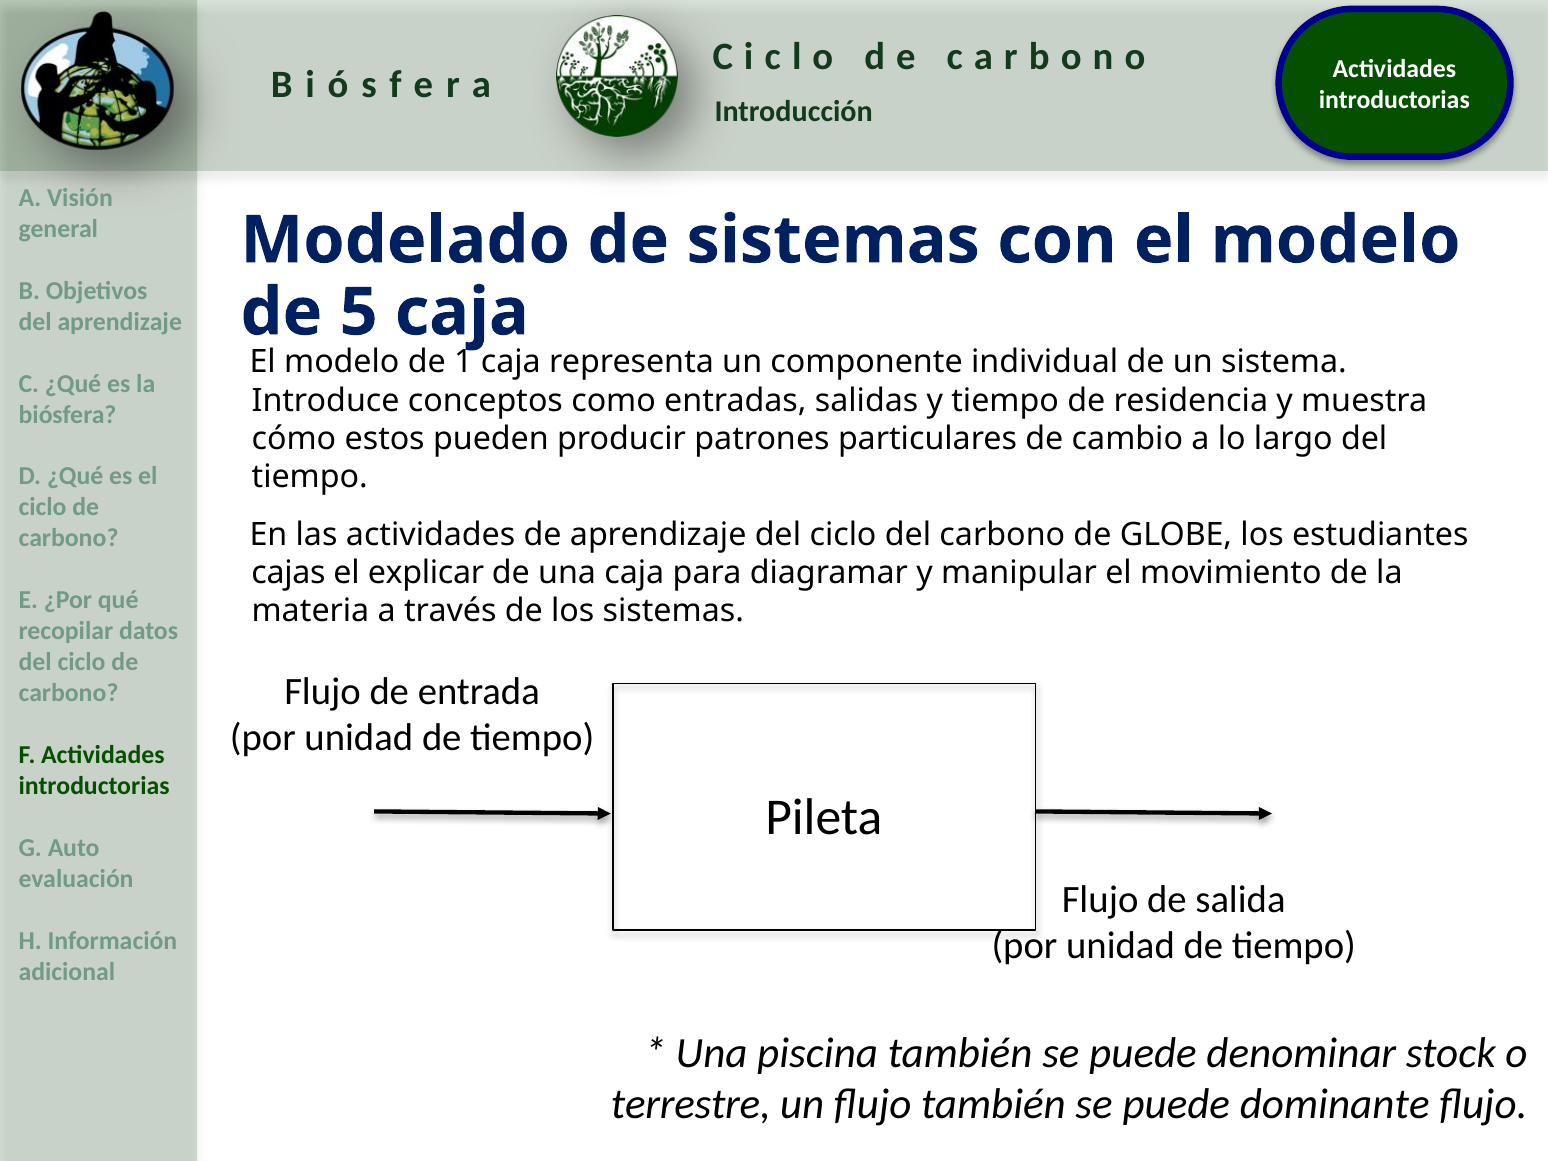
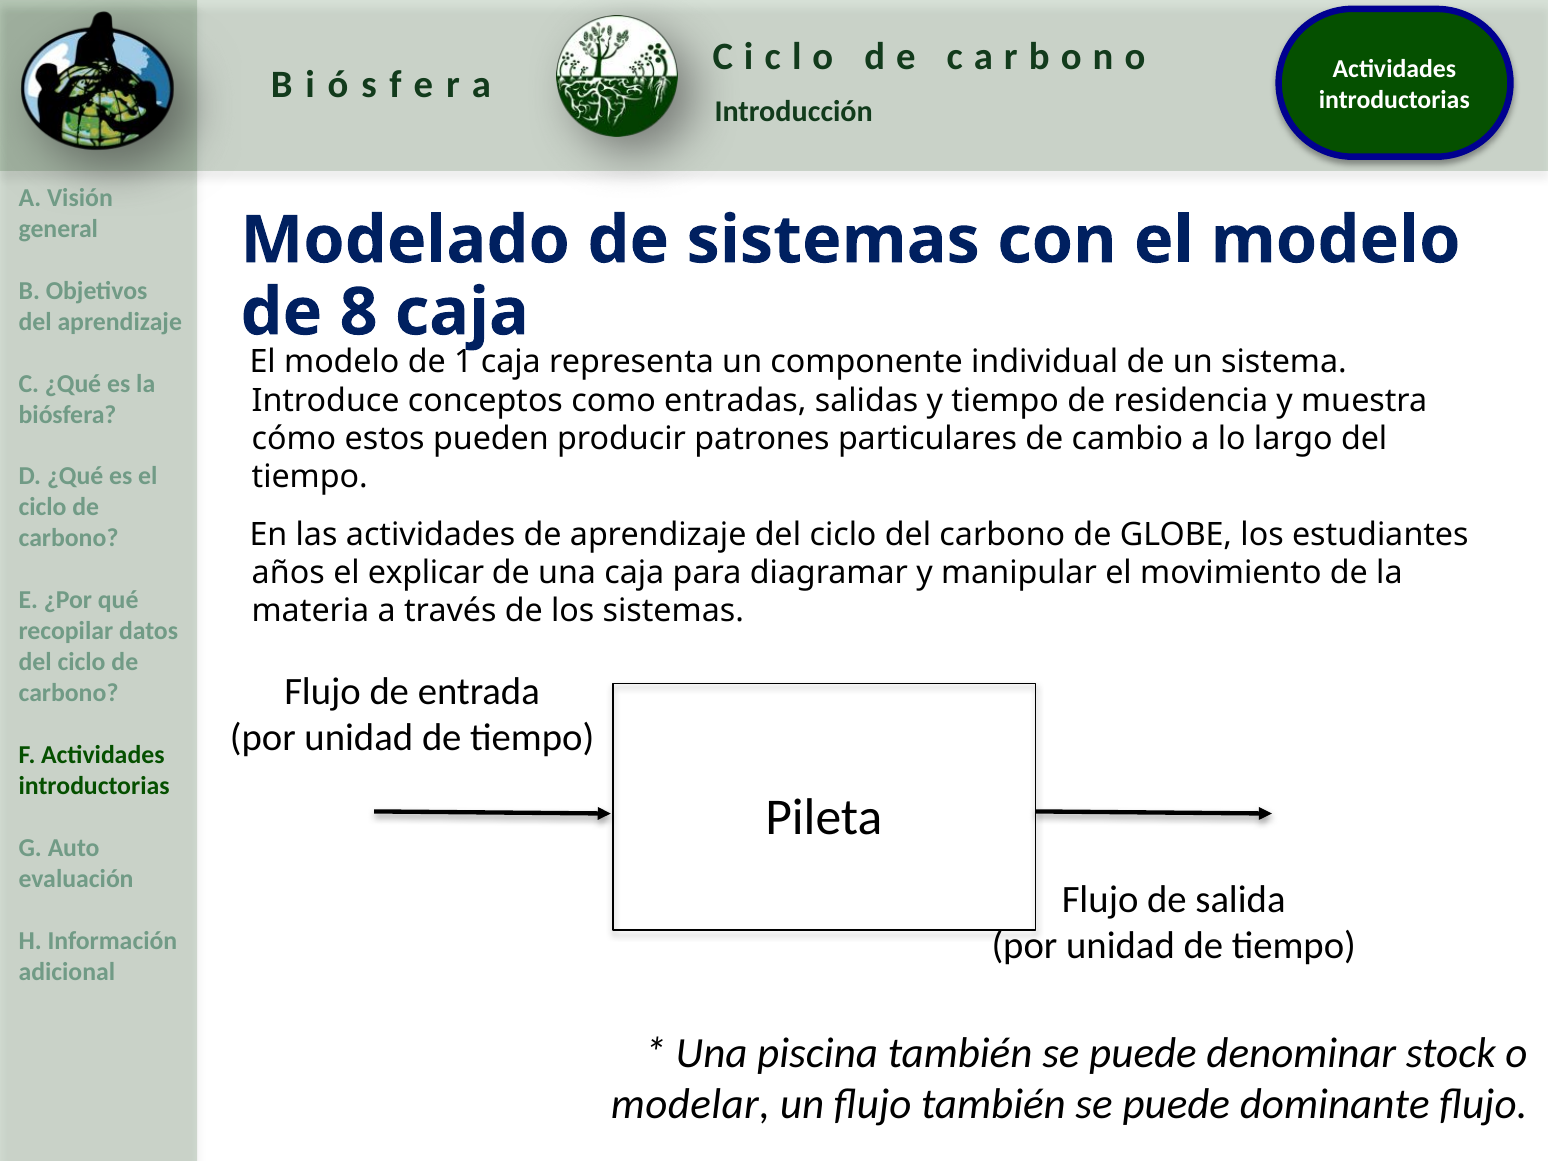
5: 5 -> 8
cajas: cajas -> años
terrestre: terrestre -> modelar
